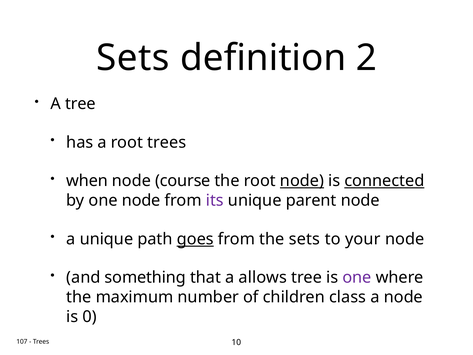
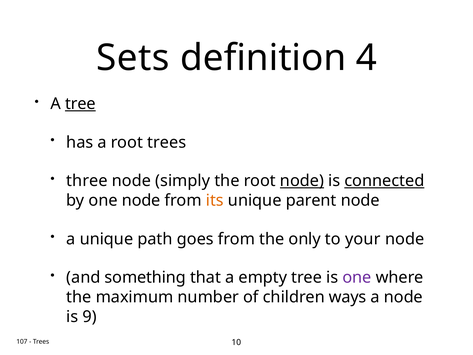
2: 2 -> 4
tree at (80, 104) underline: none -> present
when: when -> three
course: course -> simply
its colour: purple -> orange
goes underline: present -> none
the sets: sets -> only
allows: allows -> empty
class: class -> ways
0: 0 -> 9
